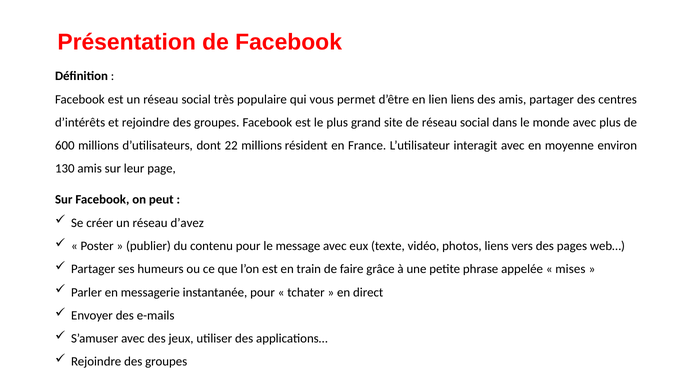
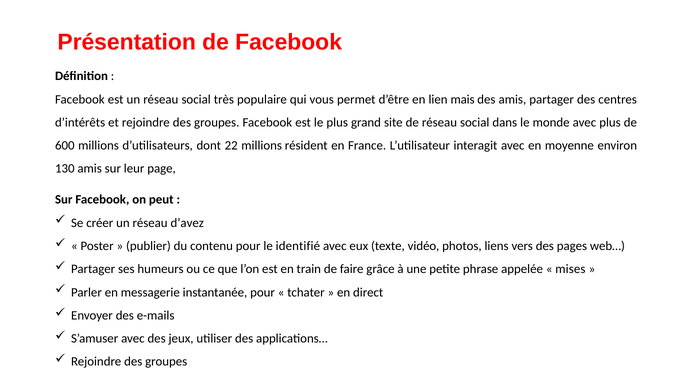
lien liens: liens -> mais
message: message -> identifié
